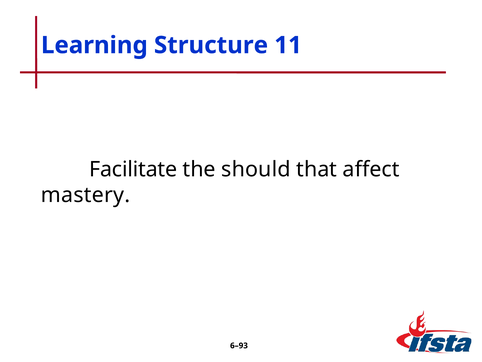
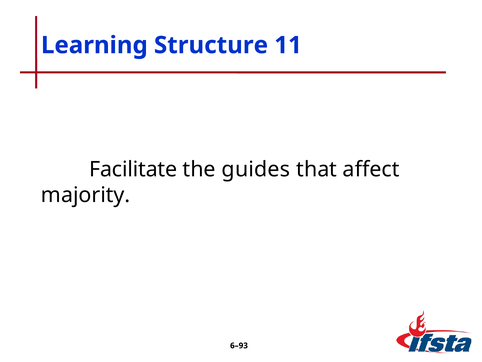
should: should -> guides
mastery: mastery -> majority
